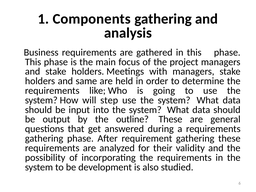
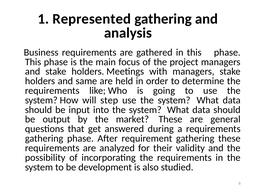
Components: Components -> Represented
outline: outline -> market
